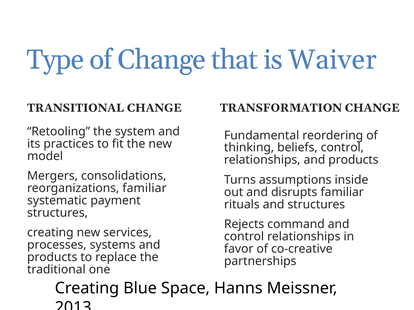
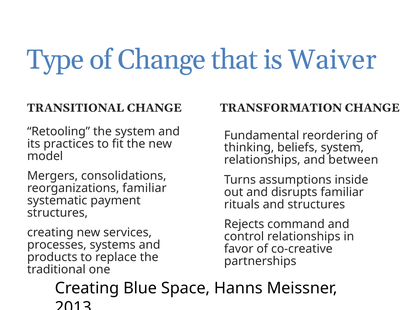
beliefs control: control -> system
relationships and products: products -> between
